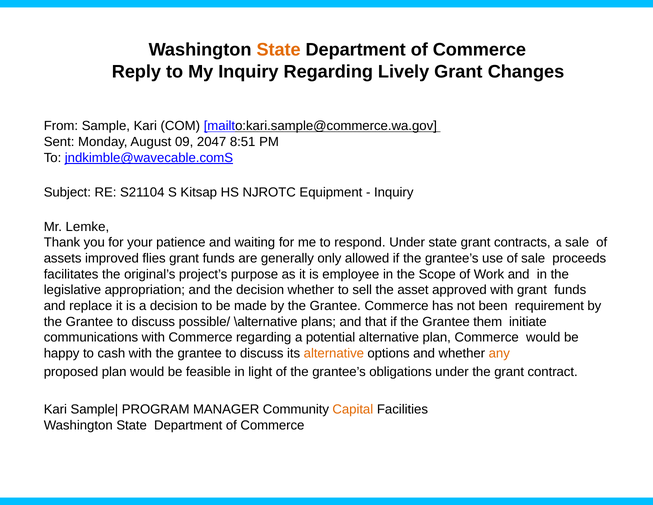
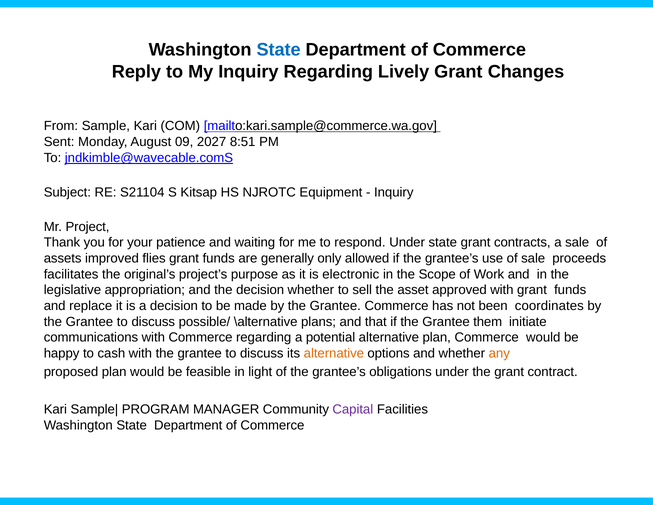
State at (279, 50) colour: orange -> blue
2047: 2047 -> 2027
Lemke: Lemke -> Project
employee: employee -> electronic
requirement: requirement -> coordinates
Capital colour: orange -> purple
